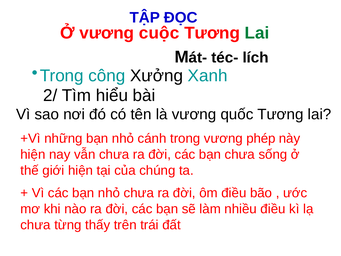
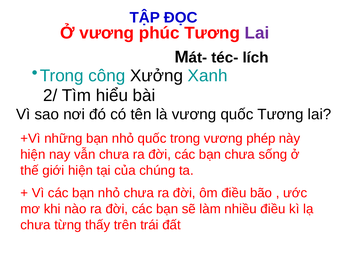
cuộc: cuộc -> phúc
Lai at (257, 33) colour: green -> purple
nhỏ cánh: cánh -> quốc
